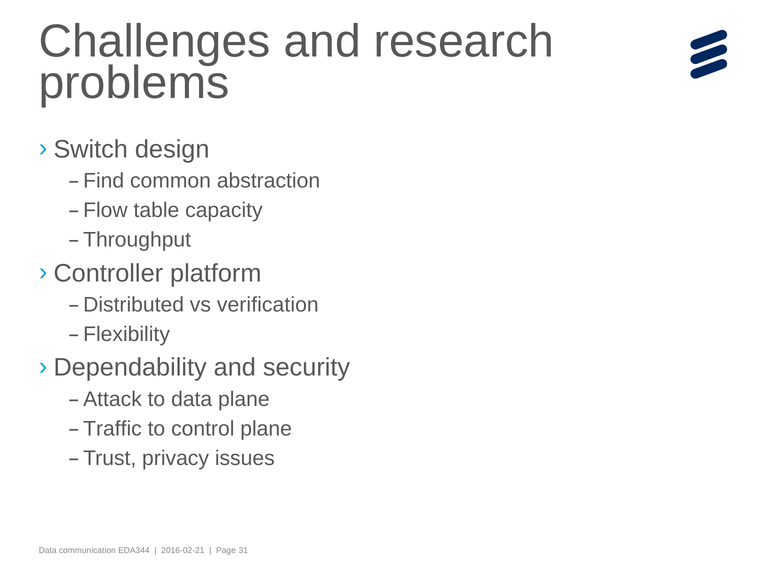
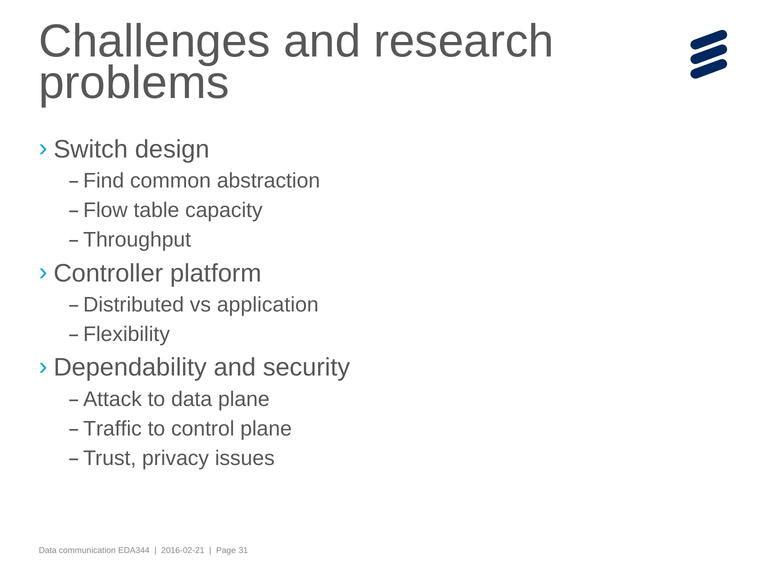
verification: verification -> application
